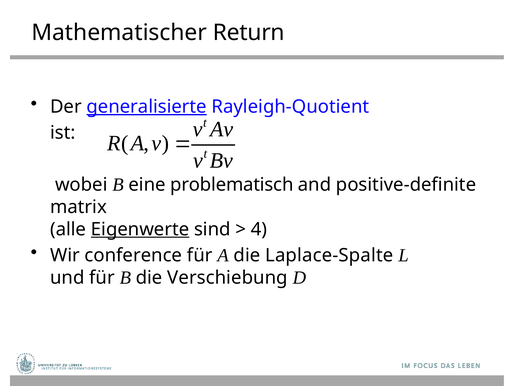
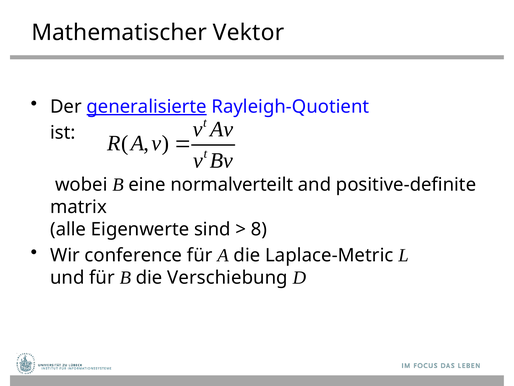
Return: Return -> Vektor
problematisch: problematisch -> normalverteilt
Eigenwerte underline: present -> none
4: 4 -> 8
Laplace-Spalte: Laplace-Spalte -> Laplace-Metric
